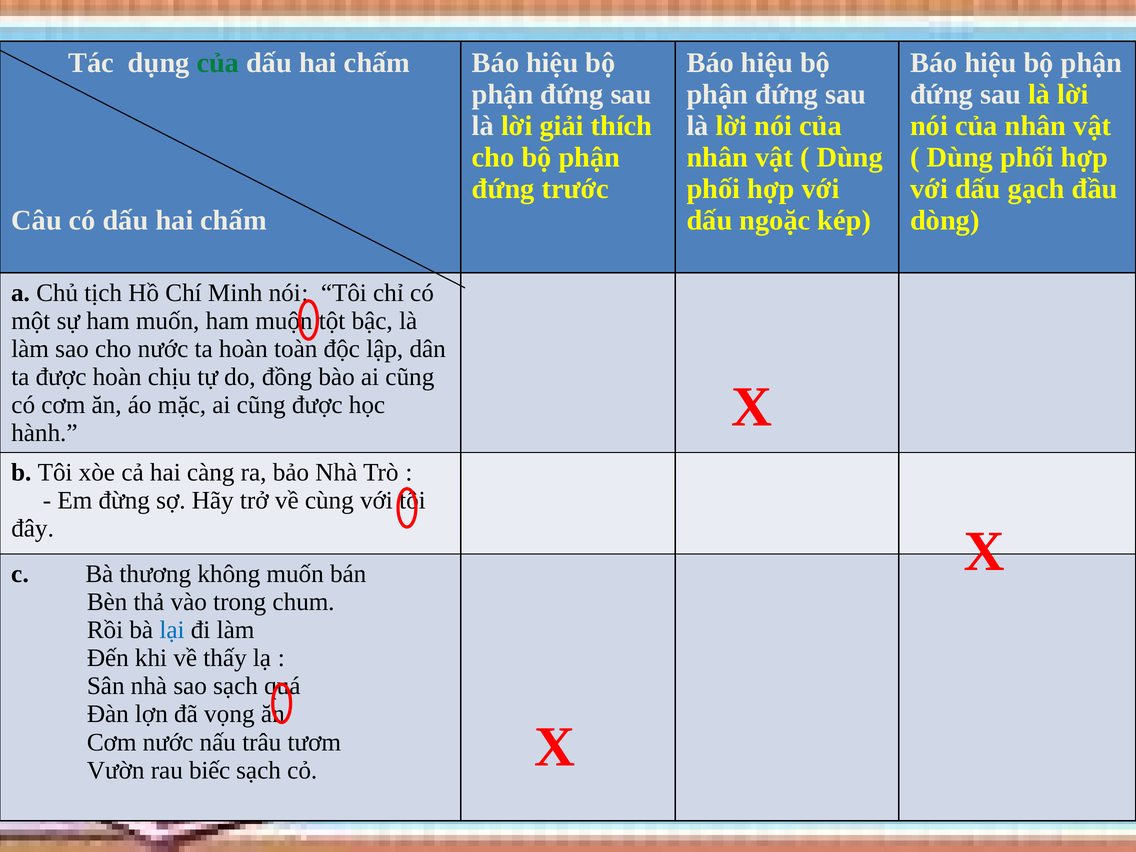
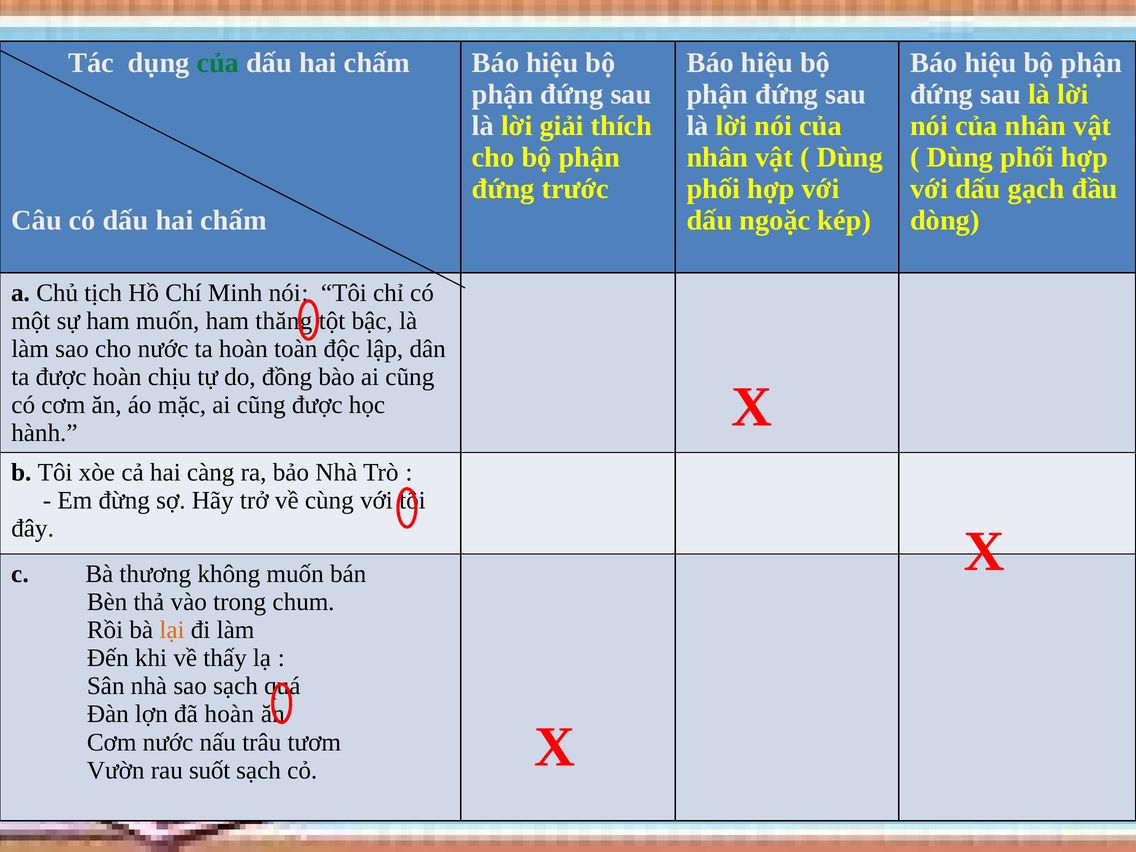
muộn: muộn -> thăng
lại colour: blue -> orange
đã vọng: vọng -> hoàn
biếc: biếc -> suốt
